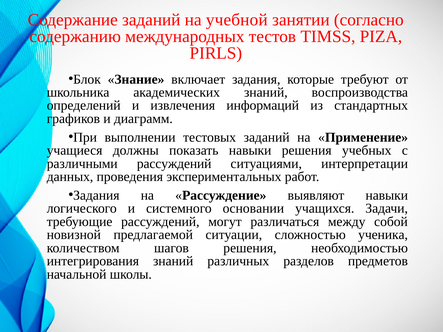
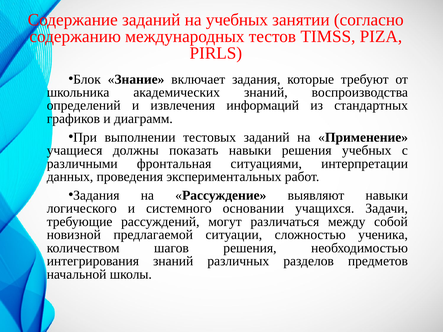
на учебной: учебной -> учебных
различными рассуждений: рассуждений -> фронтальная
